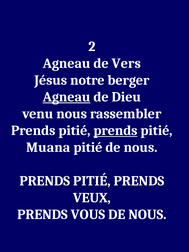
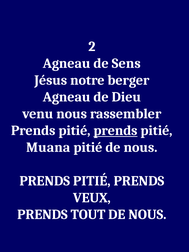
Vers: Vers -> Sens
Agneau at (67, 97) underline: present -> none
VOUS: VOUS -> TOUT
